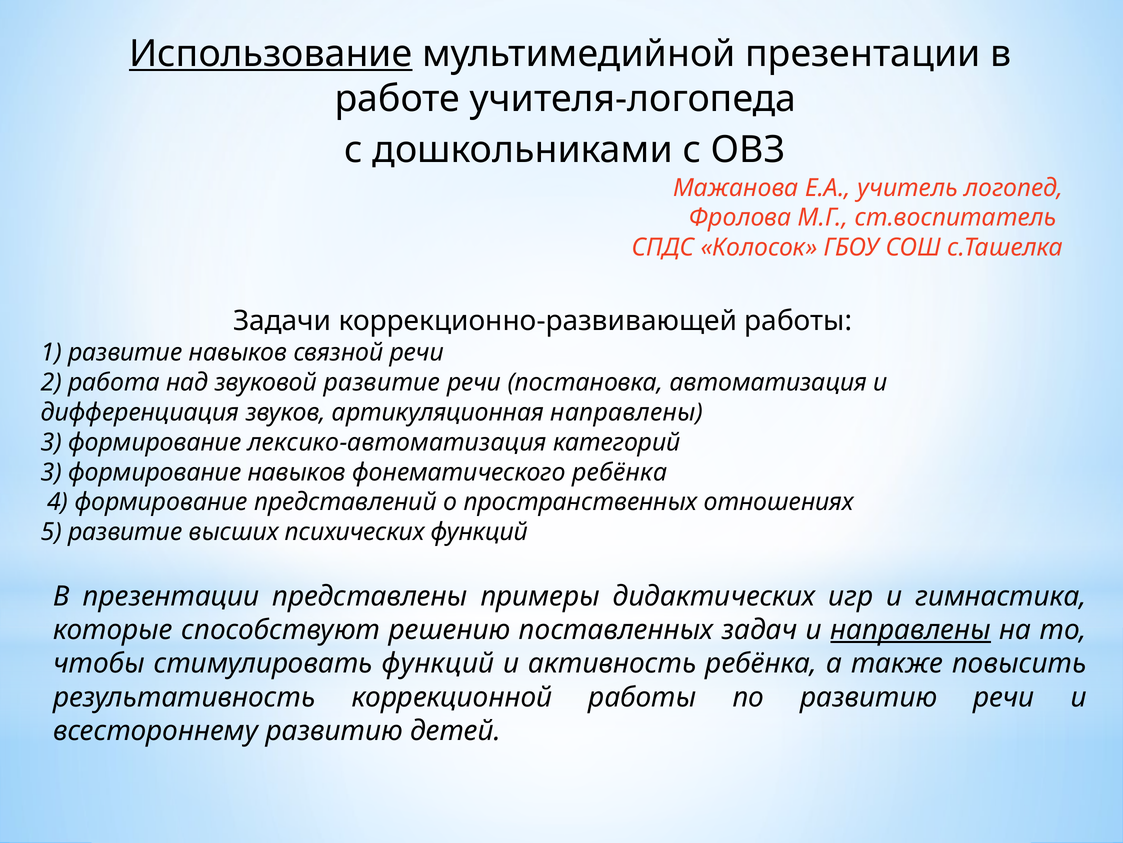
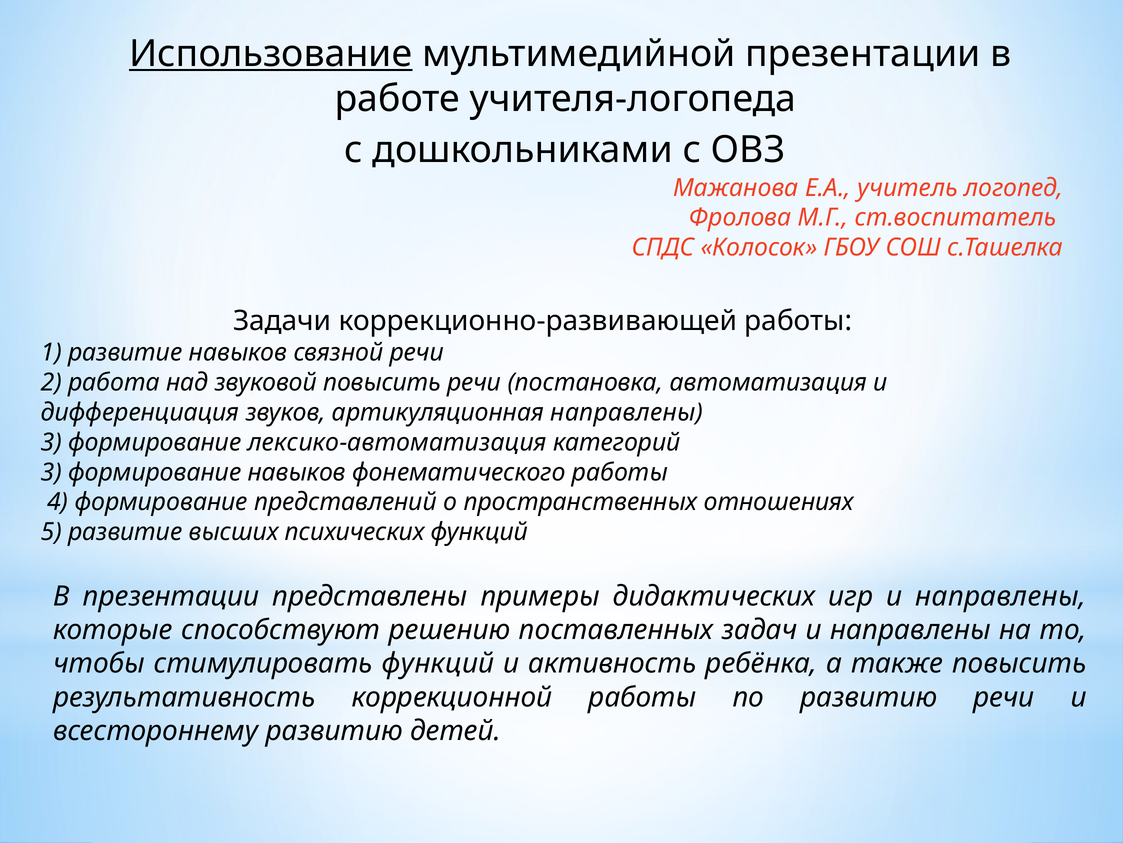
звуковой развитие: развитие -> повысить
фонематического ребёнка: ребёнка -> работы
игр и гимнастика: гимнастика -> направлены
направлены at (911, 629) underline: present -> none
